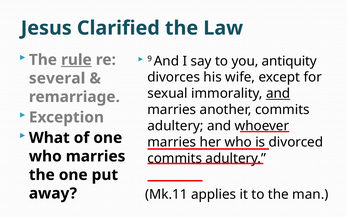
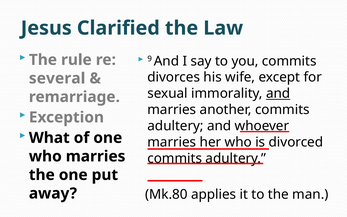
rule underline: present -> none
you antiquity: antiquity -> commits
Mk.11: Mk.11 -> Mk.80
